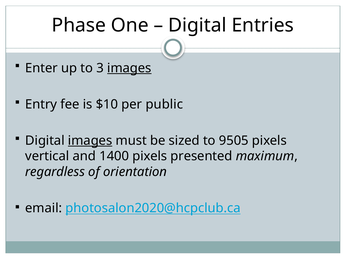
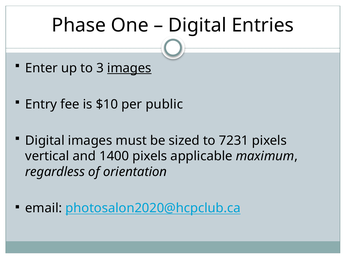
images at (90, 141) underline: present -> none
9505: 9505 -> 7231
presented: presented -> applicable
